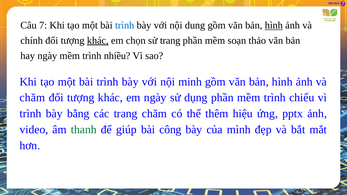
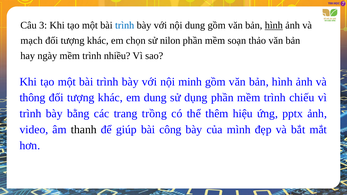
7: 7 -> 3
chính: chính -> mạch
khác at (98, 41) underline: present -> none
sử trang: trang -> nilon
chăm at (32, 98): chăm -> thông
em ngày: ngày -> dung
trang chăm: chăm -> trồng
thanh colour: green -> black
